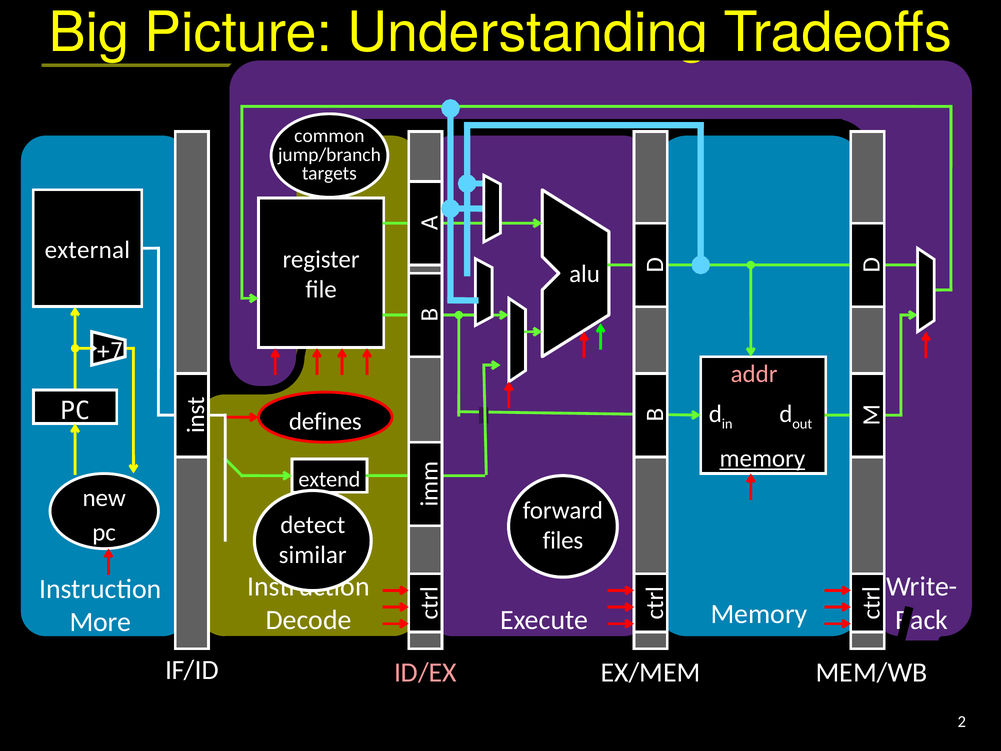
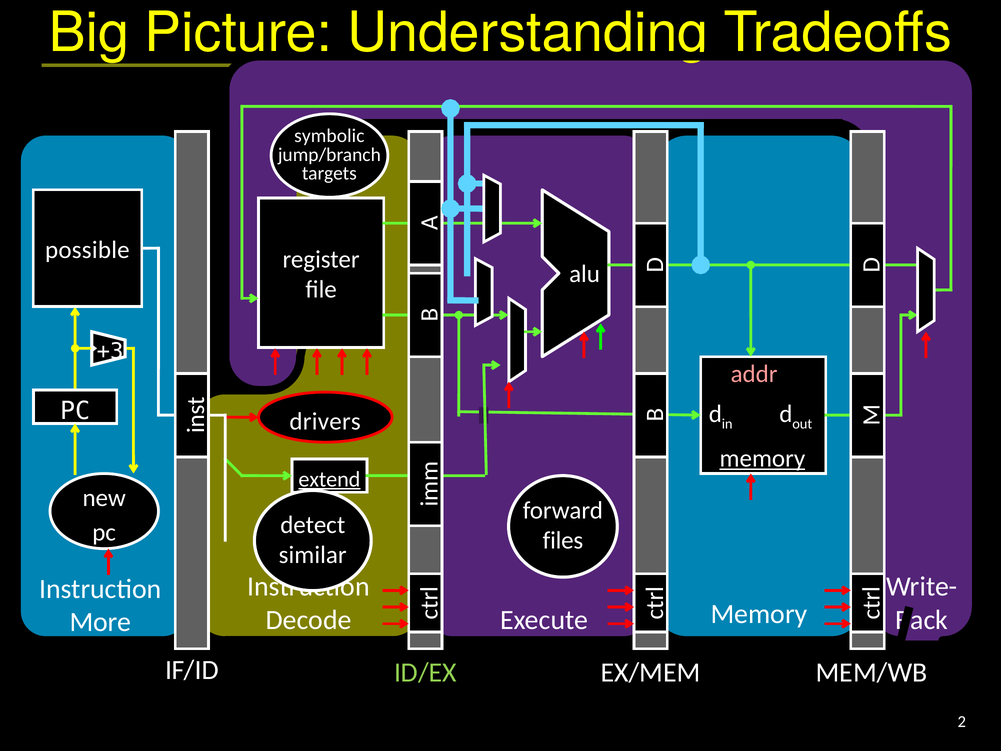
common: common -> symbolic
external: external -> possible
+7: +7 -> +3
defines: defines -> drivers
extend underline: none -> present
ID/EX colour: pink -> light green
